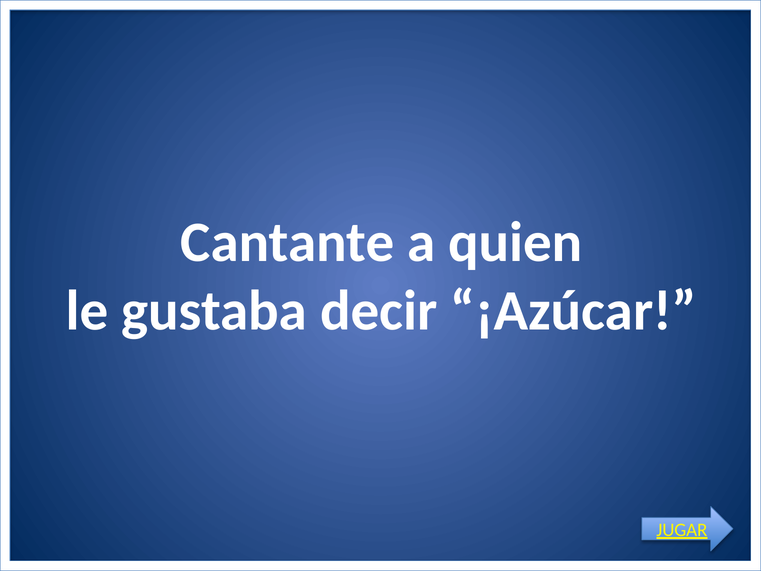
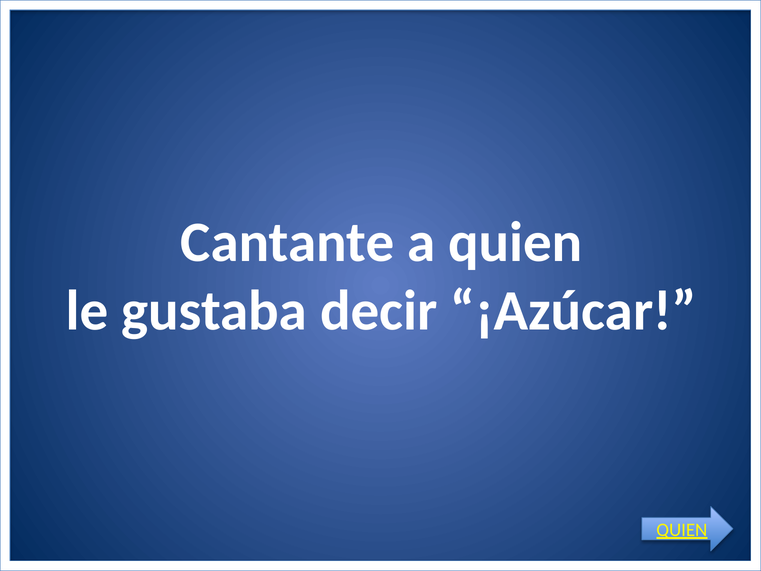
JUGAR at (682, 530): JUGAR -> QUIEN
